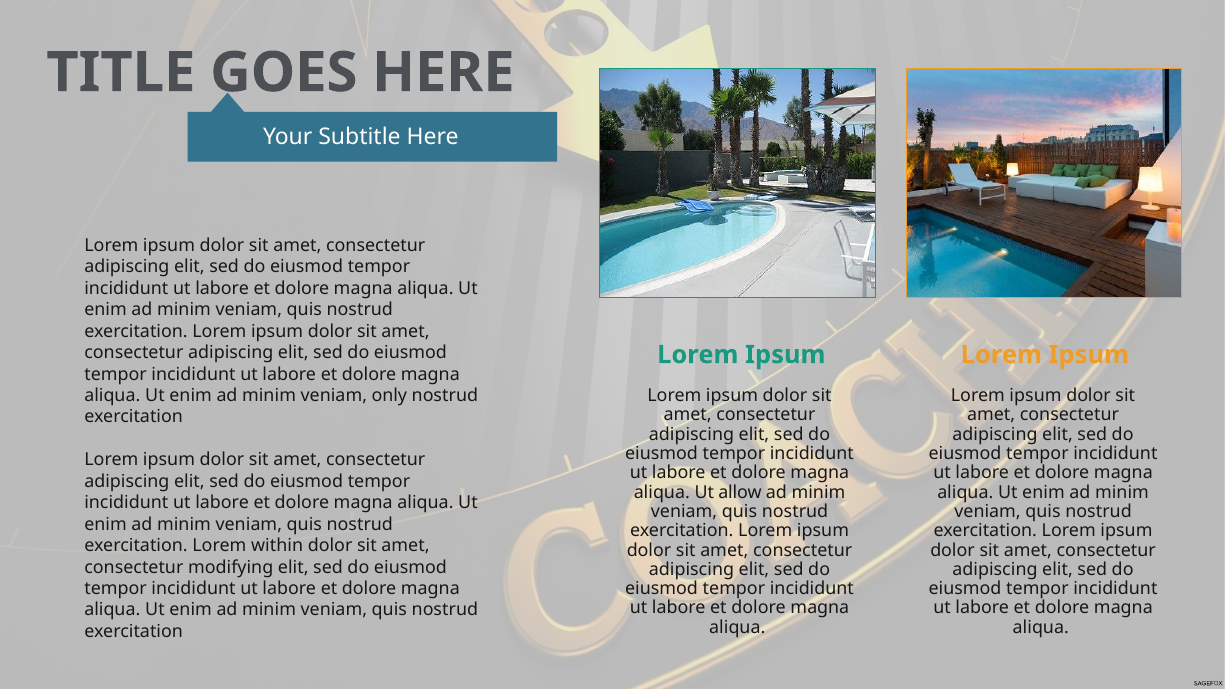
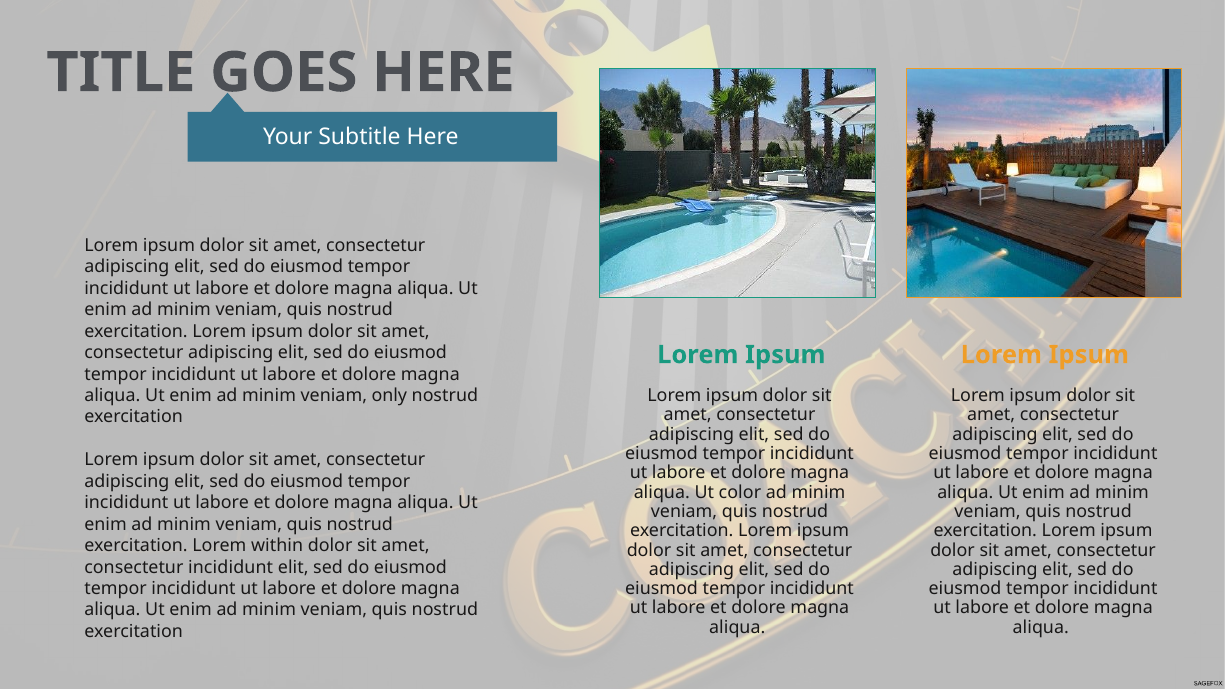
allow: allow -> color
consectetur modifying: modifying -> incididunt
